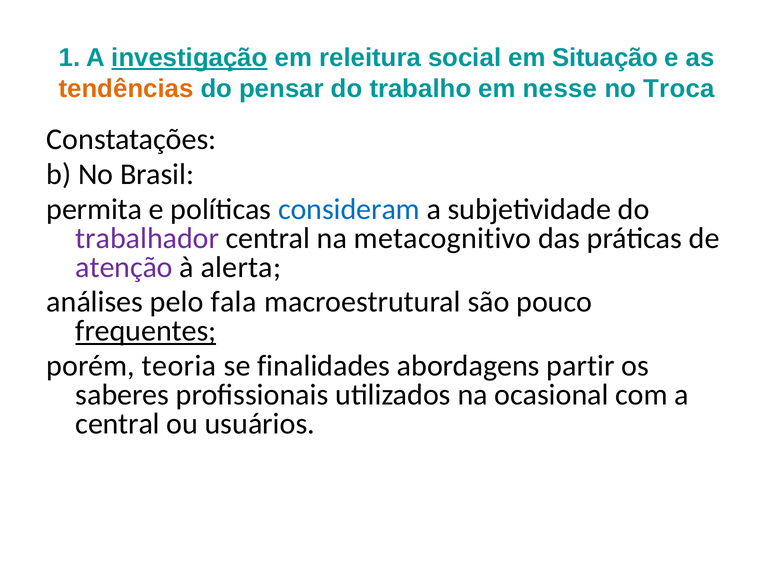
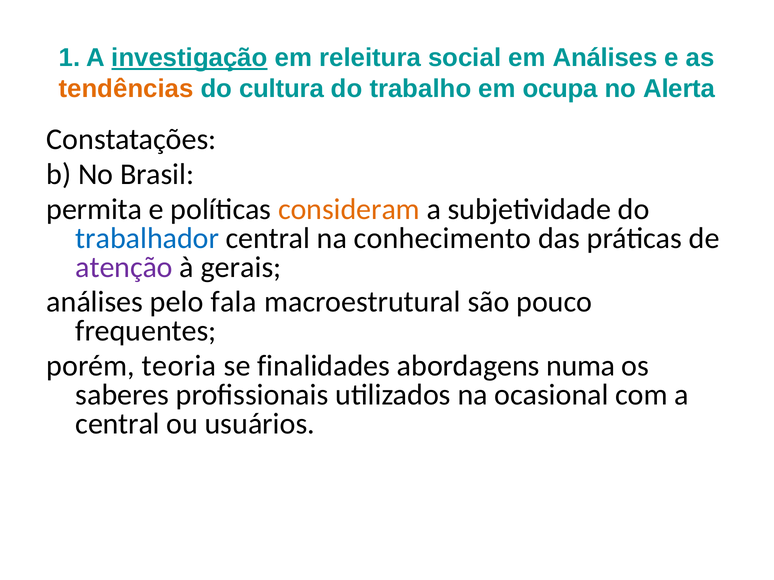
em Situação: Situação -> Análises
pensar: pensar -> cultura
nesse: nesse -> ocupa
Troca: Troca -> Alerta
consideram colour: blue -> orange
trabalhador colour: purple -> blue
metacognitivo: metacognitivo -> conhecimento
alerta: alerta -> gerais
frequentes underline: present -> none
partir: partir -> numa
